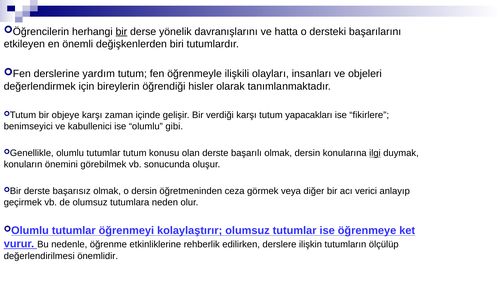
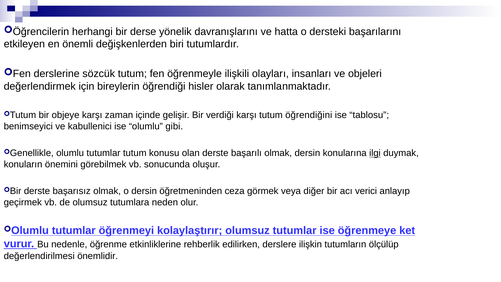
bir at (121, 32) underline: present -> none
yardım: yardım -> sözcük
yapacakları: yapacakları -> öğrendiğini
fikirlere: fikirlere -> tablosu
